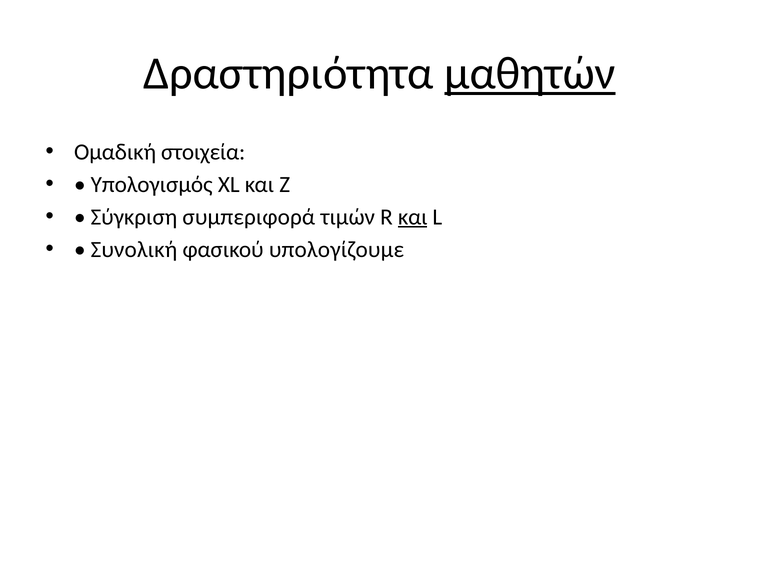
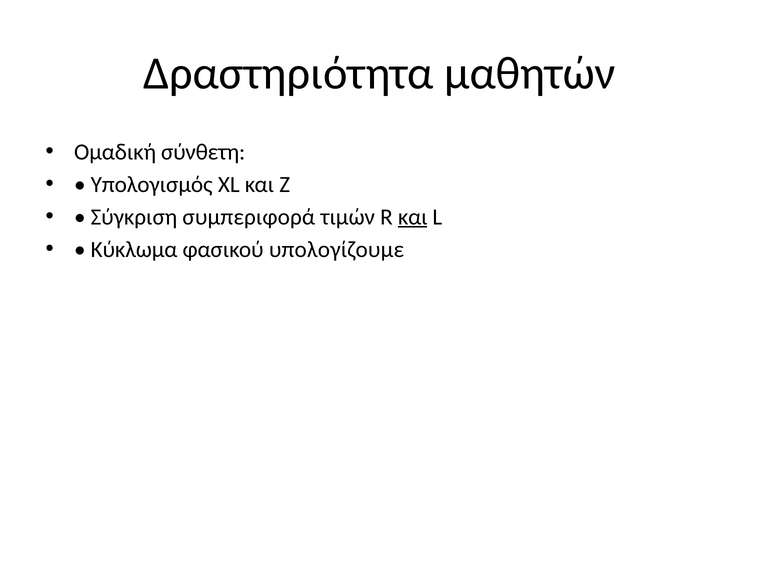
μαθητών underline: present -> none
στοιχεία: στοιχεία -> σύνθετη
Συνολική: Συνολική -> Κύκλωμα
